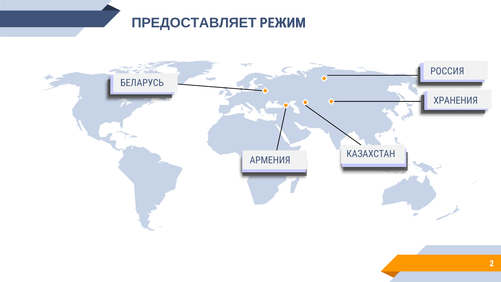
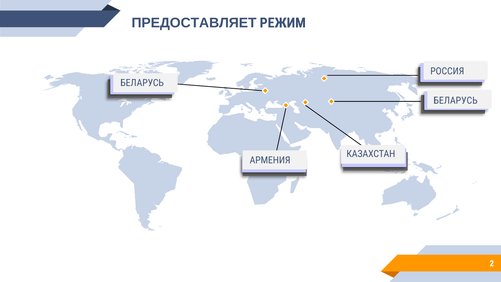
ХРАНЕНИЯ at (456, 100): ХРАНЕНИЯ -> БЕЛАРУСЬ
